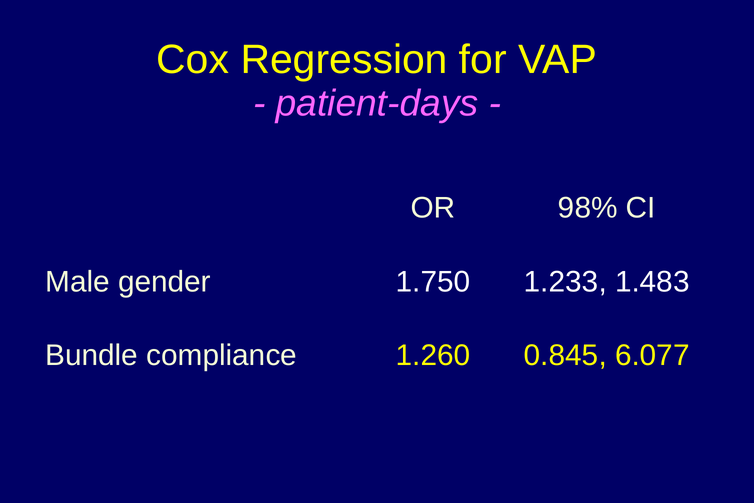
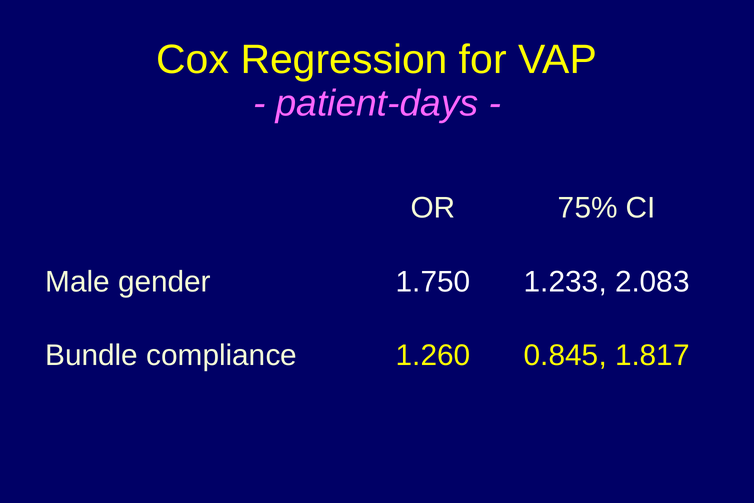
98%: 98% -> 75%
1.483: 1.483 -> 2.083
6.077: 6.077 -> 1.817
